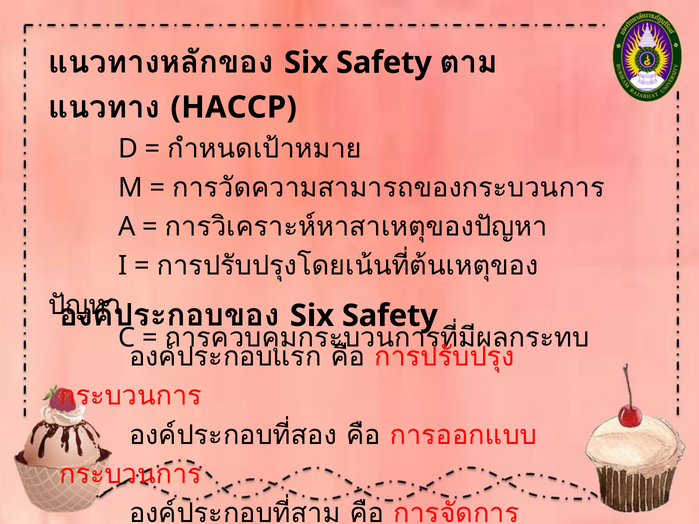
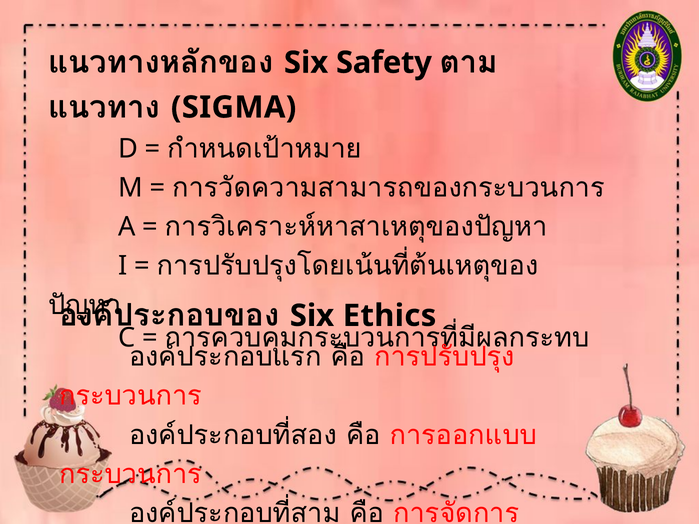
HACCP: HACCP -> SIGMA
Safety at (390, 316): Safety -> Ethics
